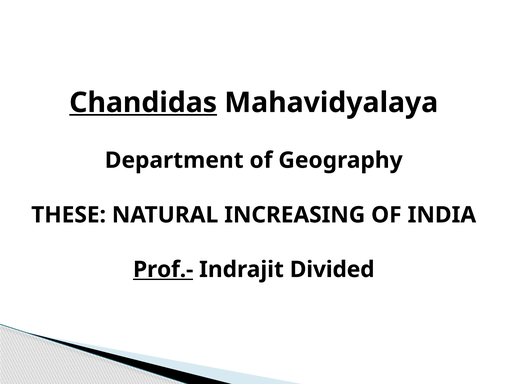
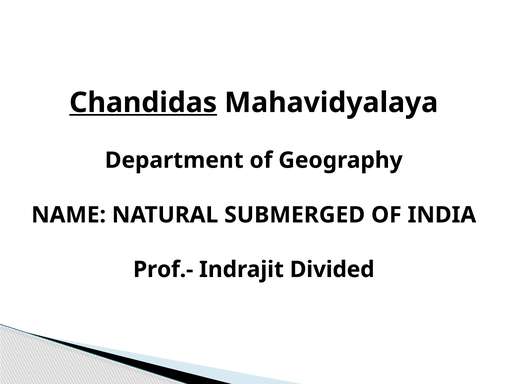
THESE: THESE -> NAME
INCREASING: INCREASING -> SUBMERGED
Prof.- underline: present -> none
